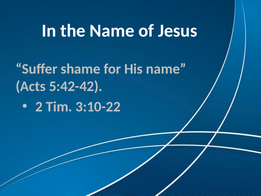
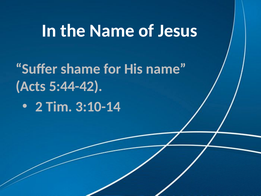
5:42-42: 5:42-42 -> 5:44-42
3:10-22: 3:10-22 -> 3:10-14
